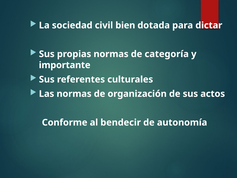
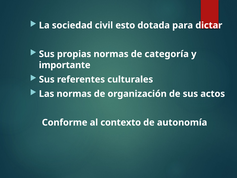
bien: bien -> esto
bendecir: bendecir -> contexto
